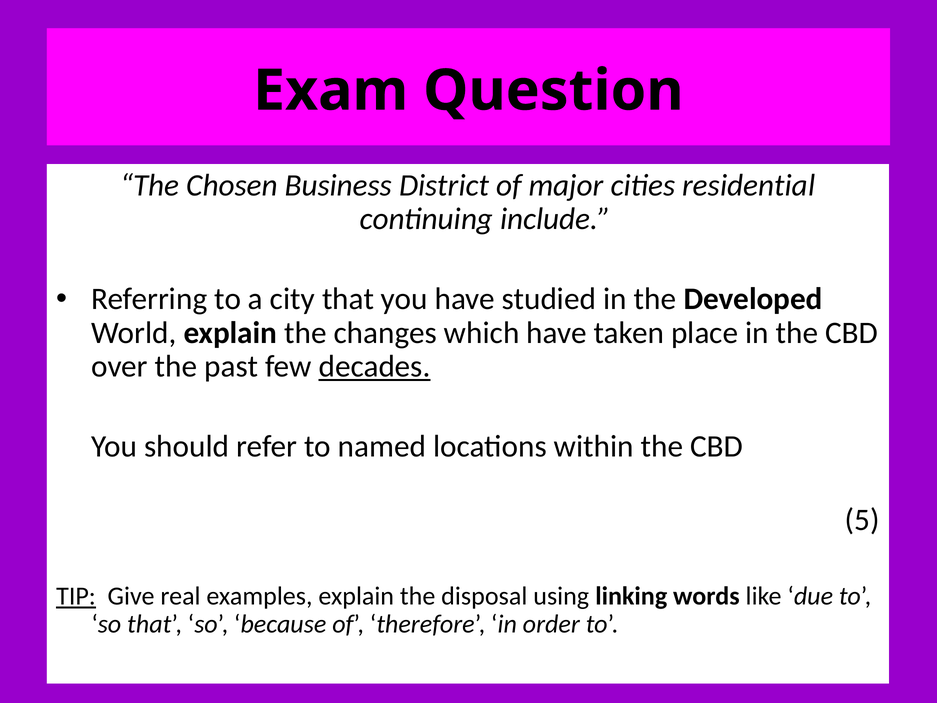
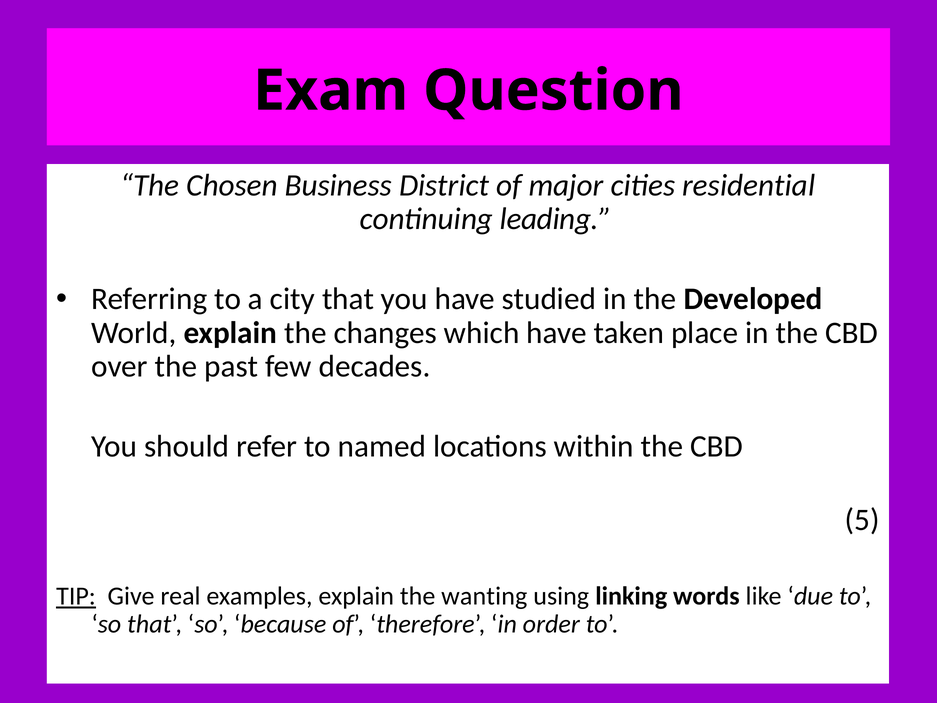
include: include -> leading
decades underline: present -> none
disposal: disposal -> wanting
